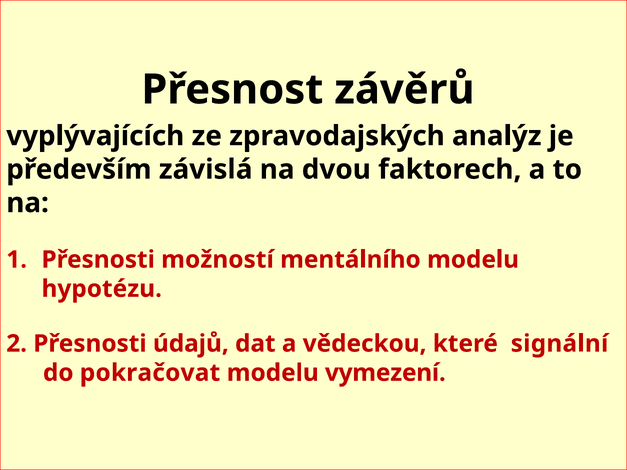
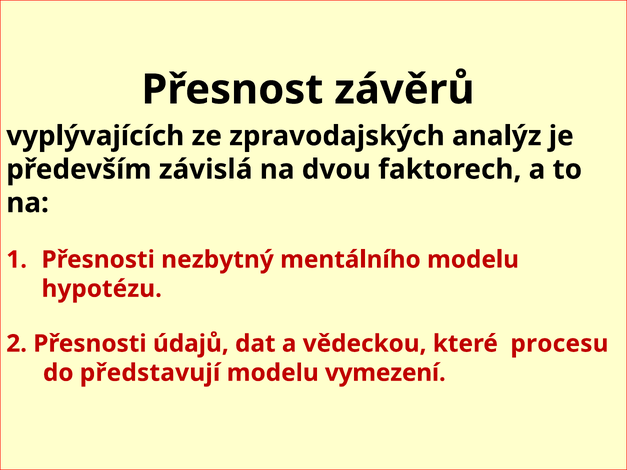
možností: možností -> nezbytný
signální: signální -> procesu
pokračovat: pokračovat -> představují
